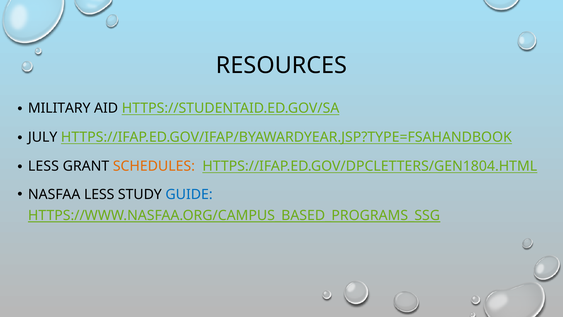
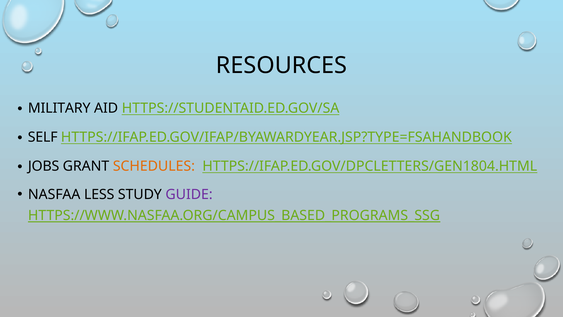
JULY: JULY -> SELF
LESS at (43, 166): LESS -> JOBS
GUIDE colour: blue -> purple
